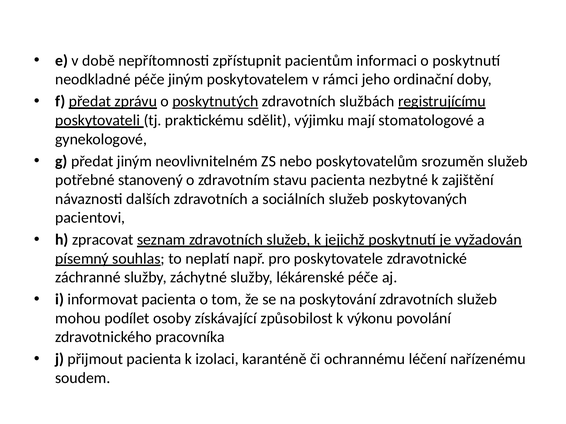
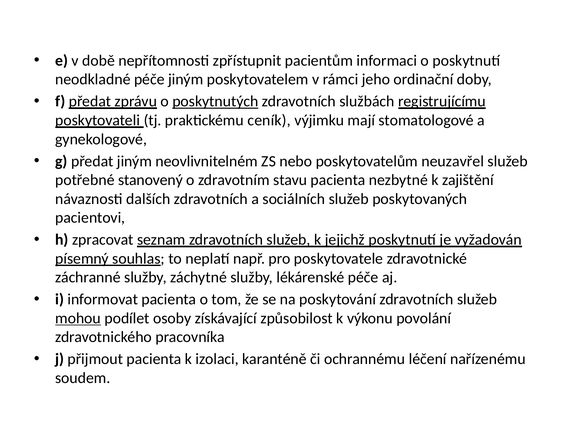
sdělit: sdělit -> ceník
srozuměn: srozuměn -> neuzavřel
mohou underline: none -> present
